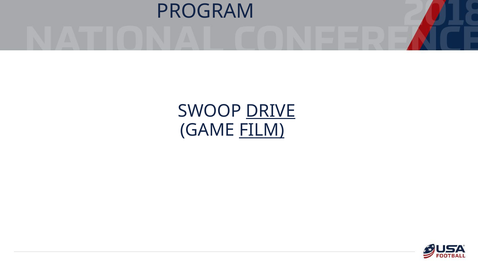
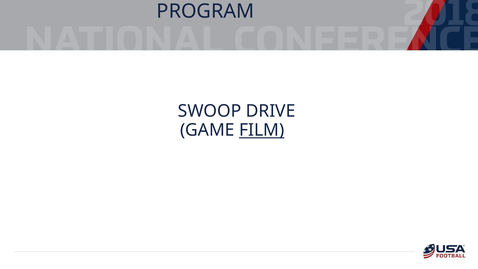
DRIVE underline: present -> none
